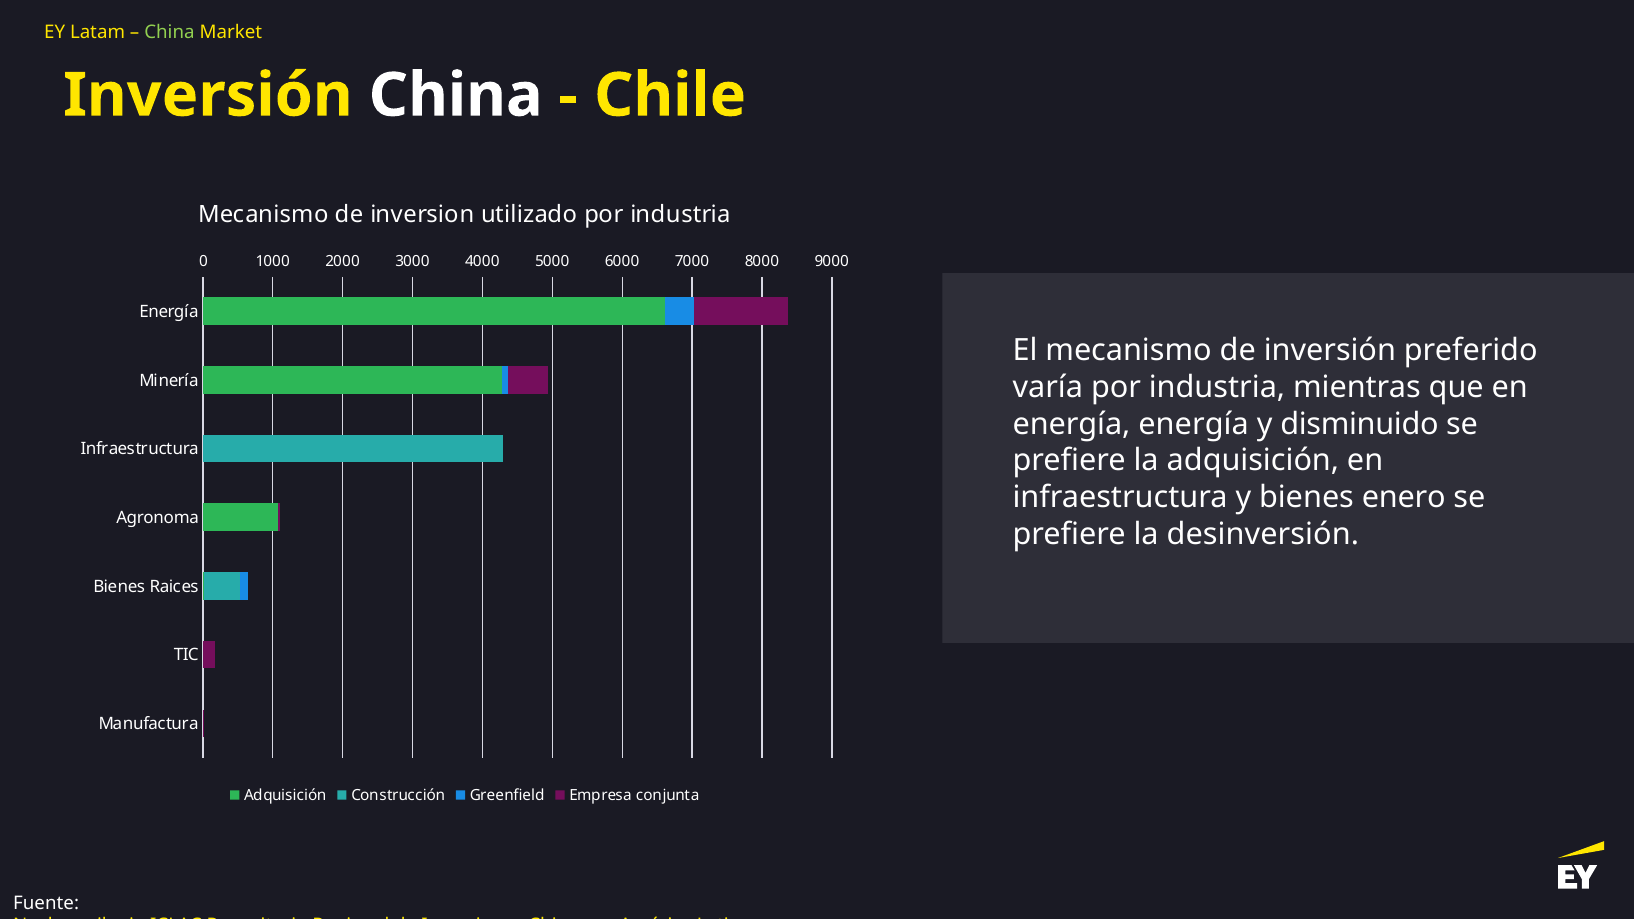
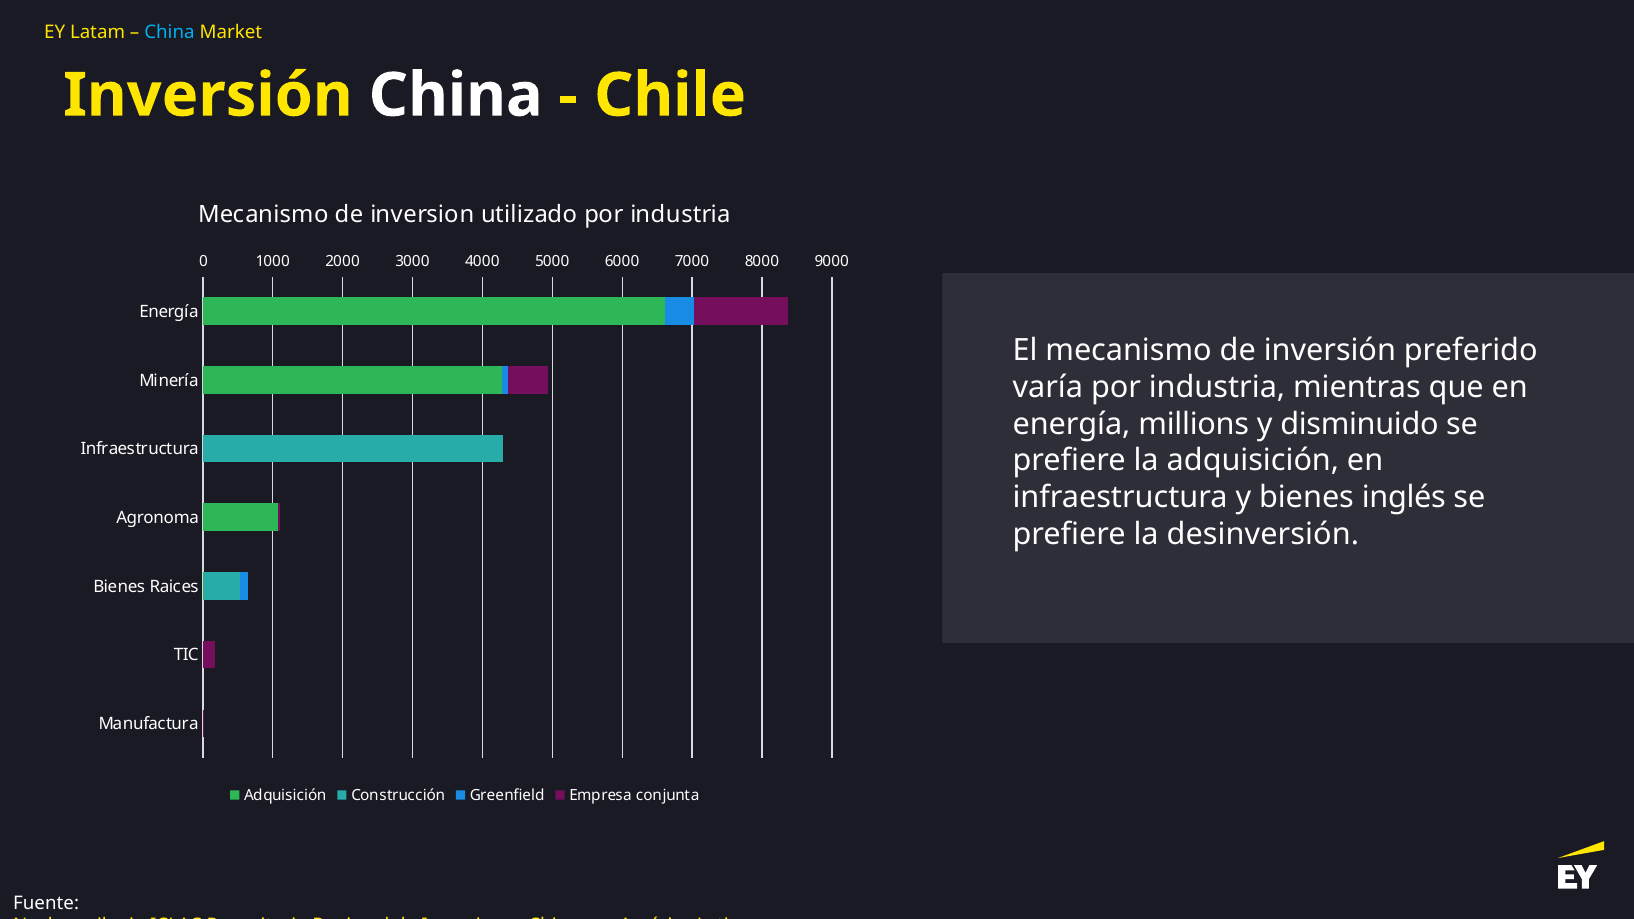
China at (169, 32) colour: light green -> light blue
energía energía: energía -> millions
enero: enero -> inglés
